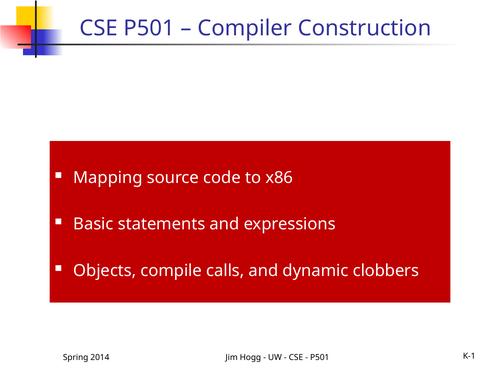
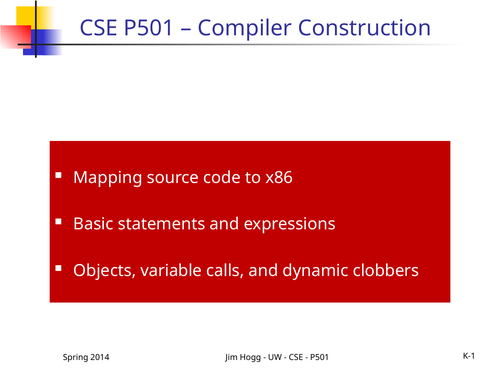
compile: compile -> variable
